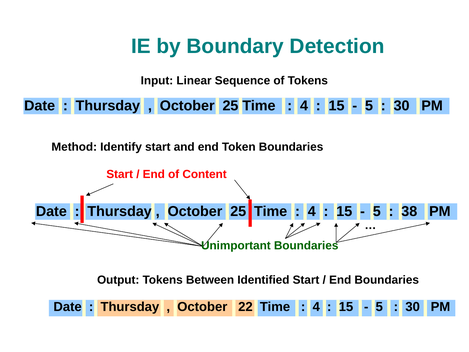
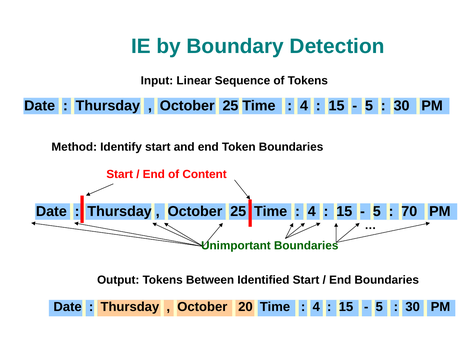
38: 38 -> 70
22: 22 -> 20
